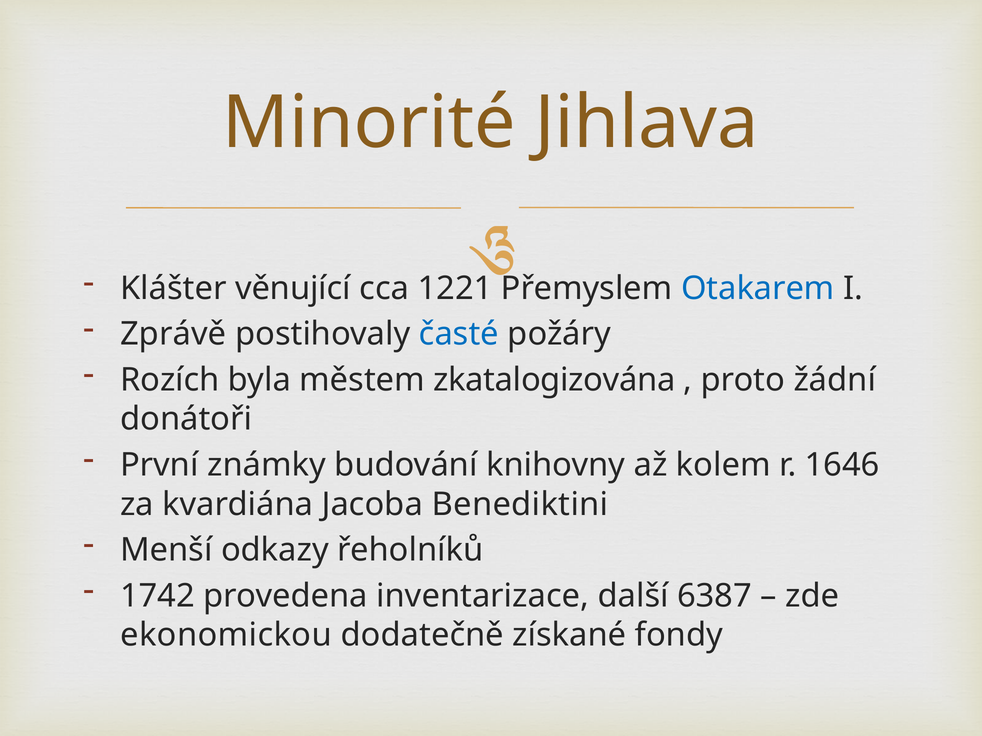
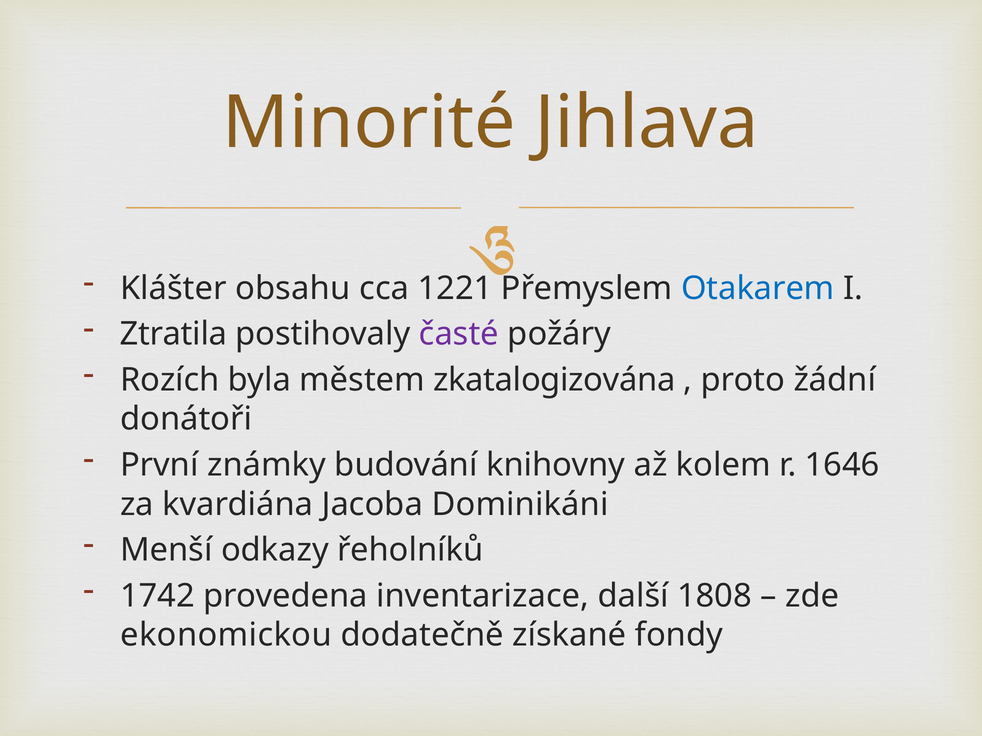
věnující: věnující -> obsahu
Zprávě: Zprávě -> Ztratila
časté colour: blue -> purple
Benediktini: Benediktini -> Dominikáni
6387: 6387 -> 1808
